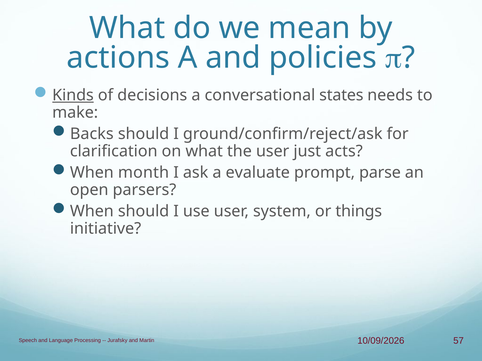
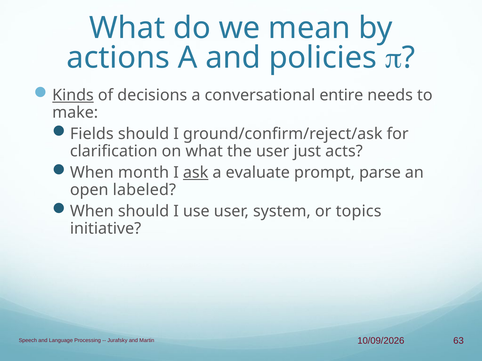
states: states -> entire
Backs: Backs -> Fields
ask underline: none -> present
parsers: parsers -> labeled
things: things -> topics
57: 57 -> 63
